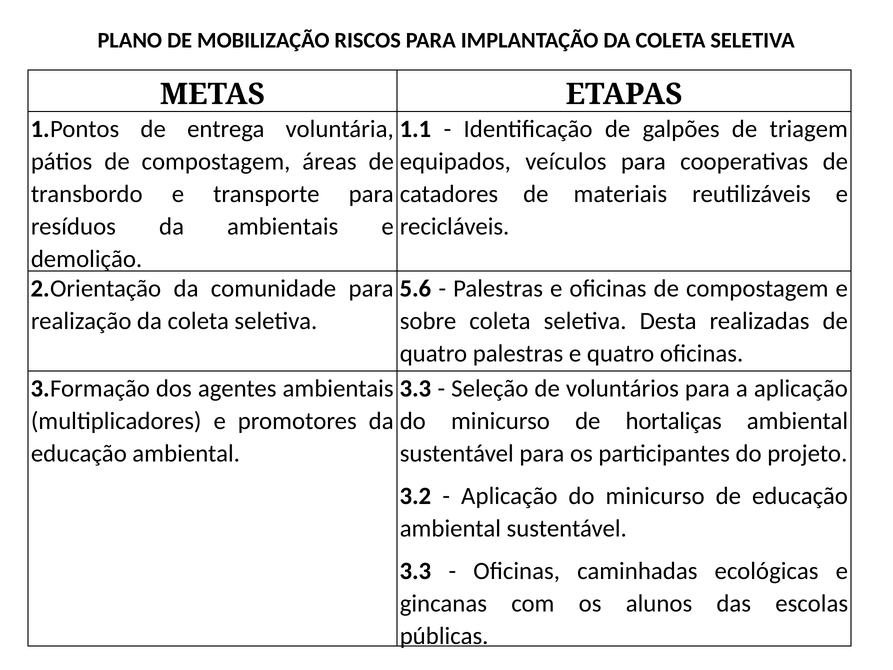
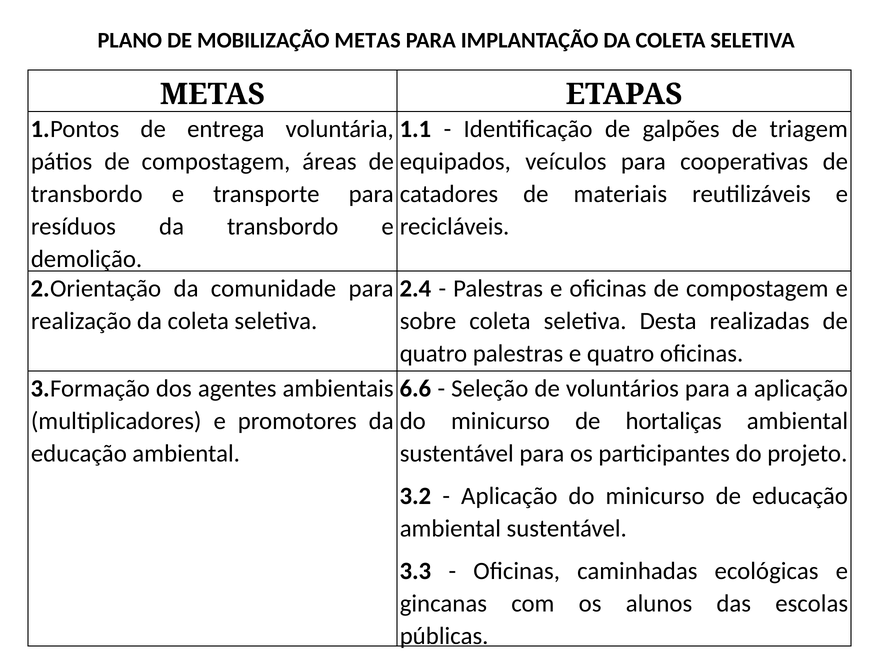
MOBILIZAÇÃO RISCOS: RISCOS -> METAS
da ambientais: ambientais -> transbordo
5.6: 5.6 -> 2.4
3.3 at (416, 388): 3.3 -> 6.6
